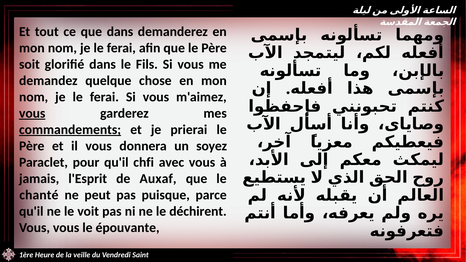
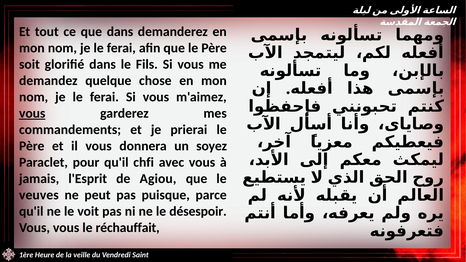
commandements underline: present -> none
Auxaf: Auxaf -> Agiou
chanté: chanté -> veuves
déchirent: déchirent -> désespoir
épouvante: épouvante -> réchauffait
